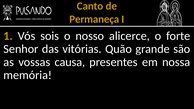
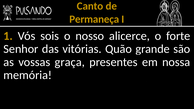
causa: causa -> graça
